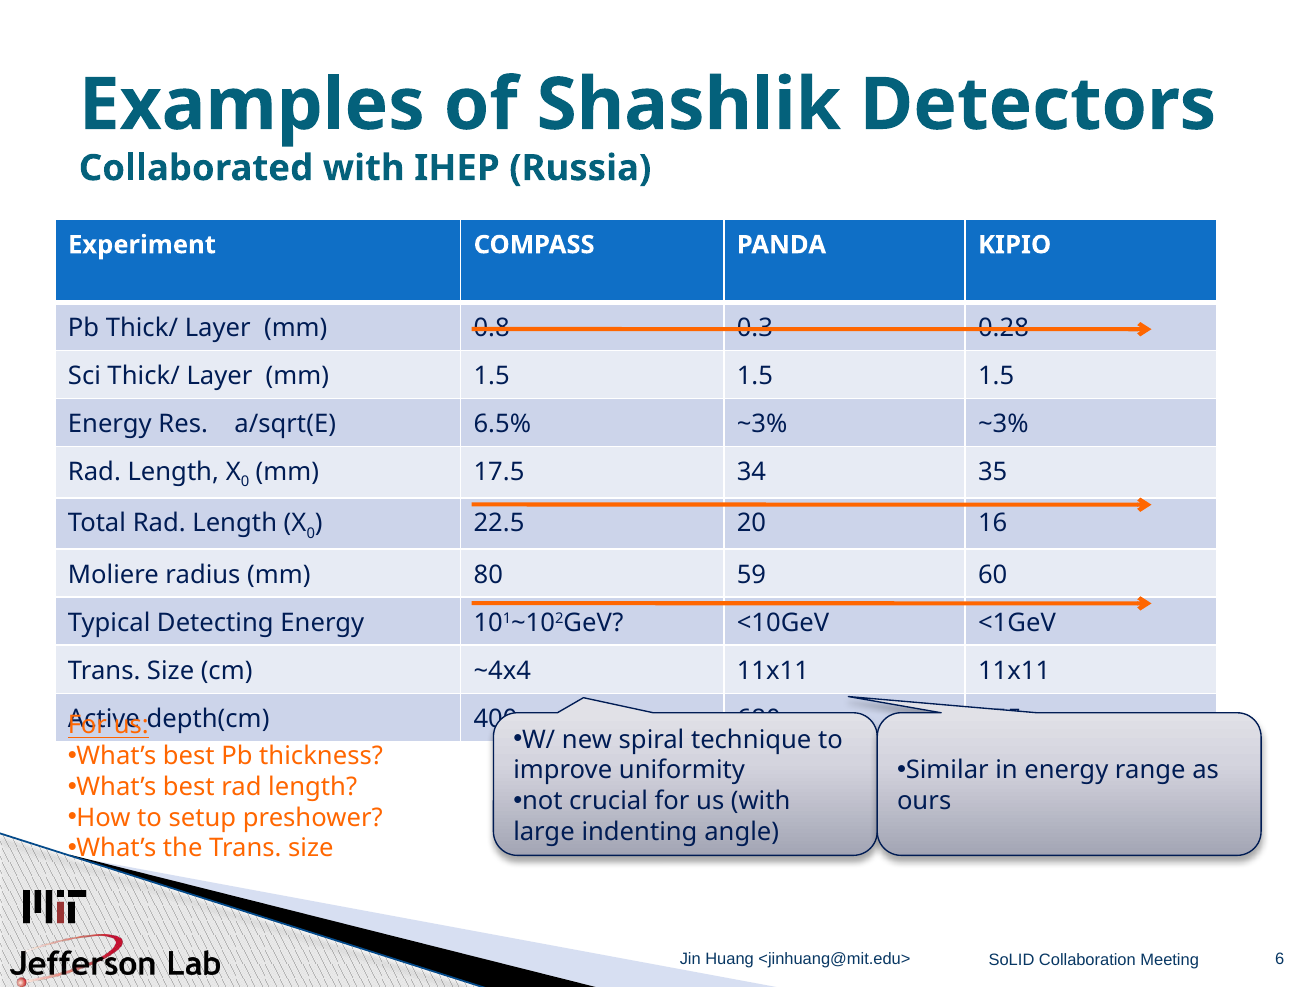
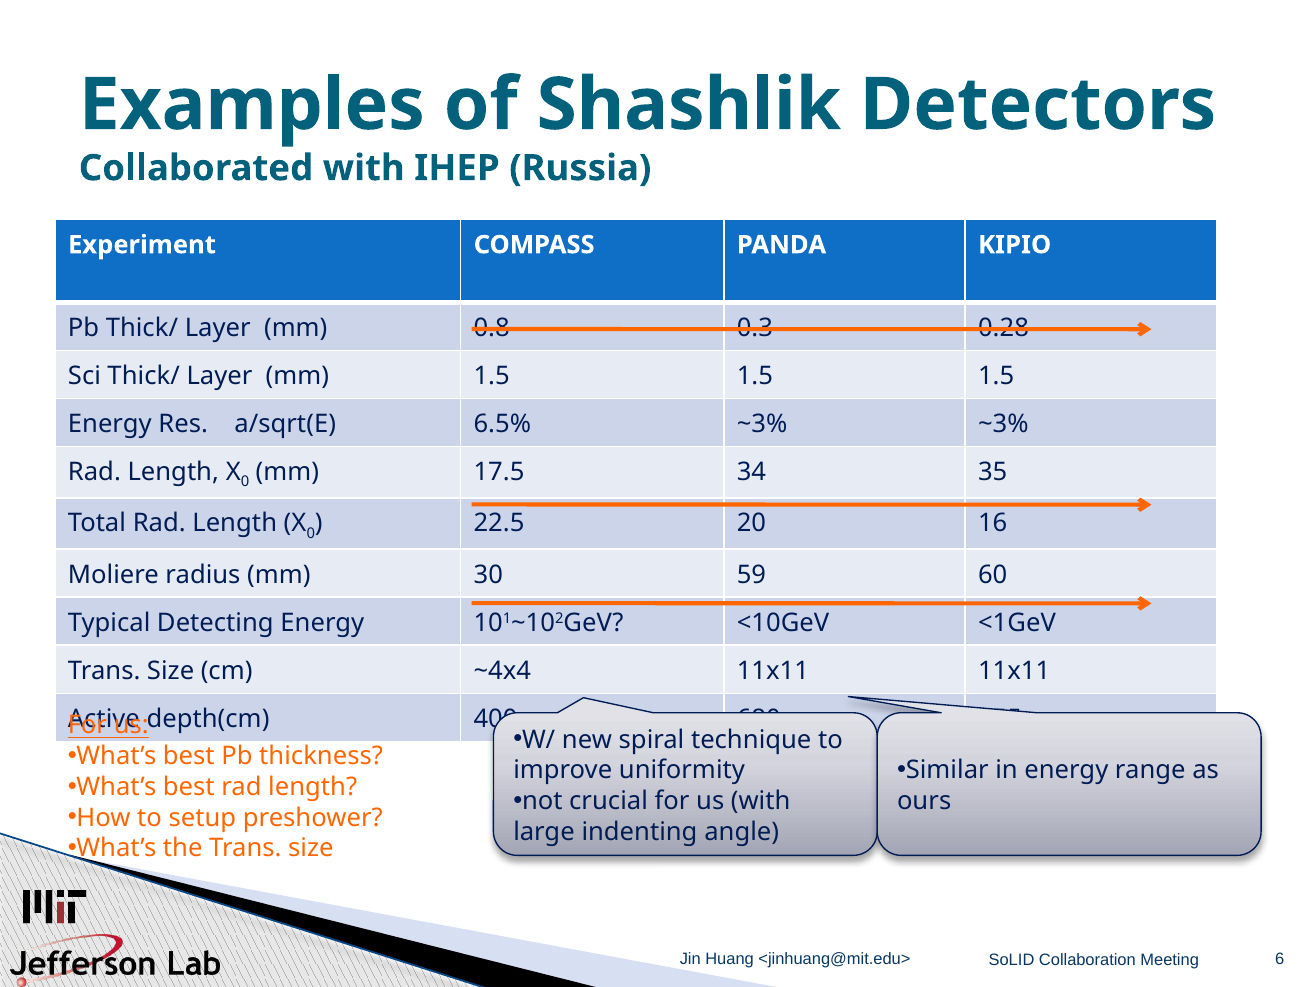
80: 80 -> 30
